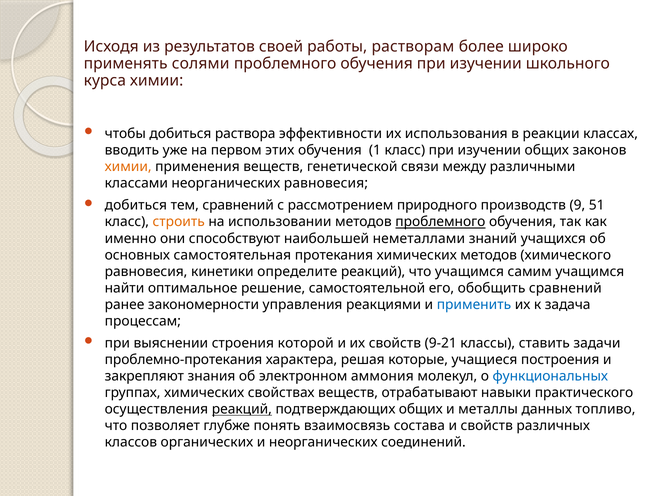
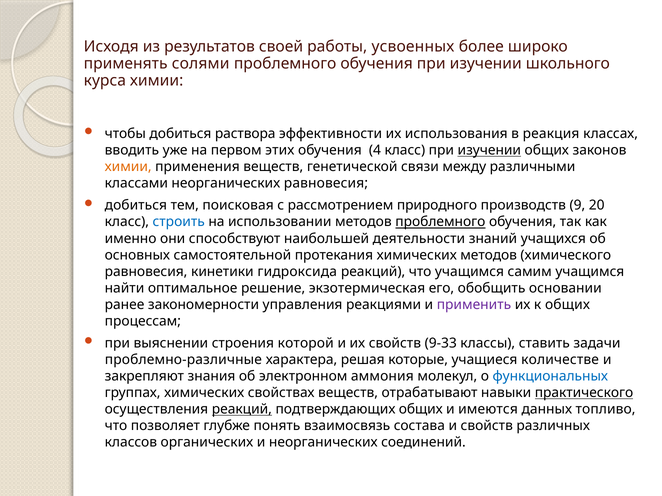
растворам: растворам -> усвоенных
реакции: реакции -> реакция
1: 1 -> 4
изучении at (489, 150) underline: none -> present
тем сравнений: сравнений -> поисковая
51: 51 -> 20
строить colour: orange -> blue
неметаллами: неметаллами -> деятельности
самостоятельная: самостоятельная -> самостоятельной
определите: определите -> гидроксида
самостоятельной: самостоятельной -> экзотермическая
обобщить сравнений: сравнений -> основании
применить colour: blue -> purple
к задача: задача -> общих
9-21: 9-21 -> 9-33
проблемно-протекания: проблемно-протекания -> проблемно-различные
построения: построения -> количестве
практического underline: none -> present
металлы: металлы -> имеются
